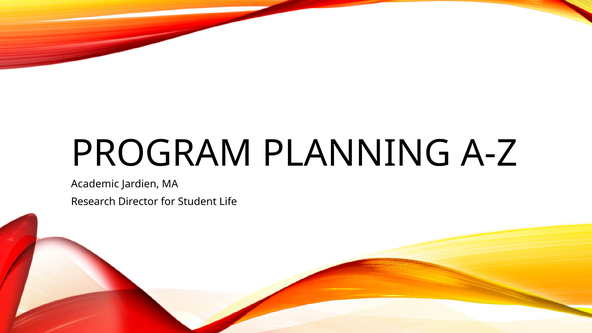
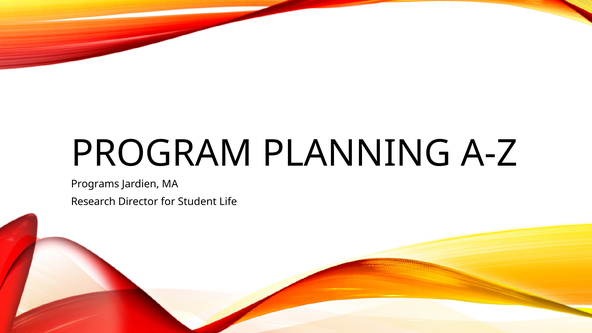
Academic: Academic -> Programs
